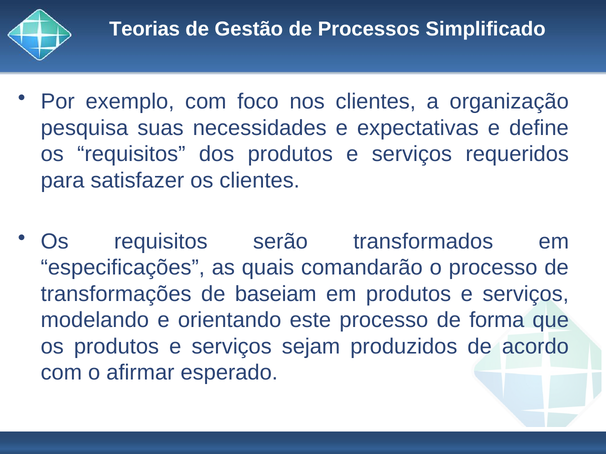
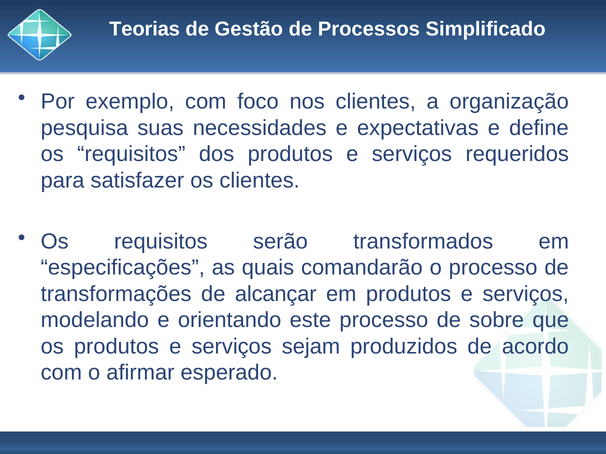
baseiam: baseiam -> alcançar
forma: forma -> sobre
